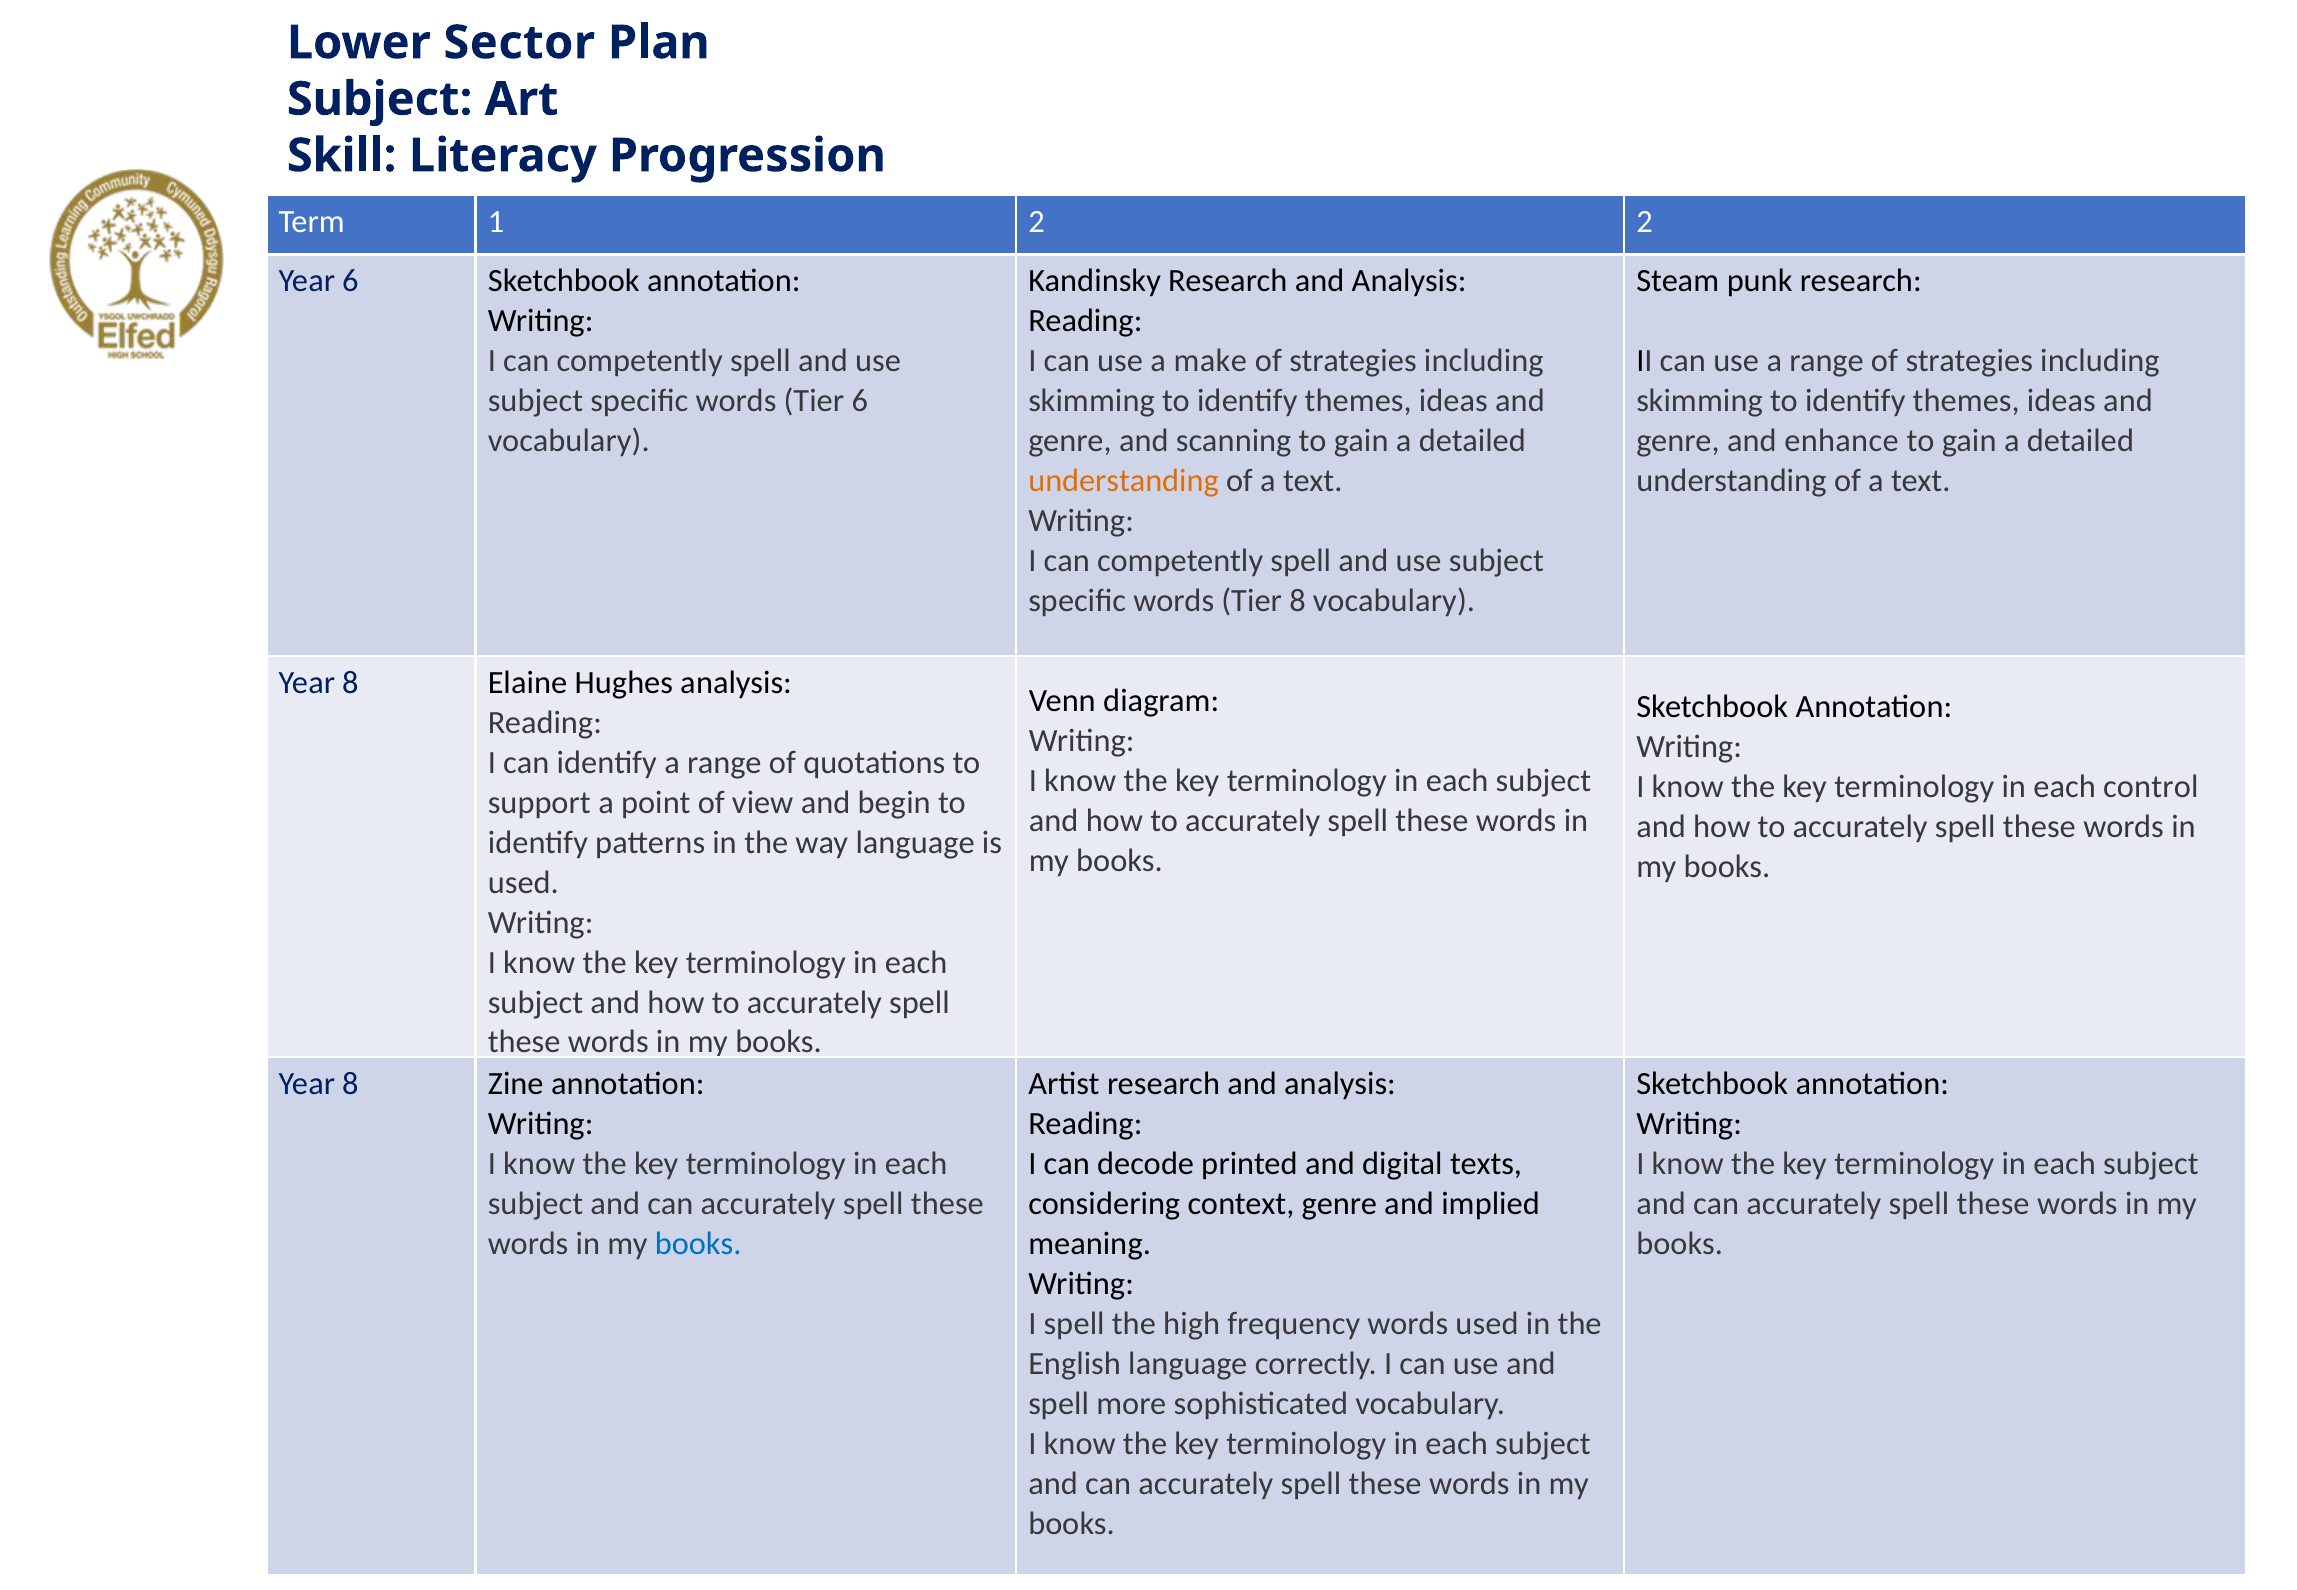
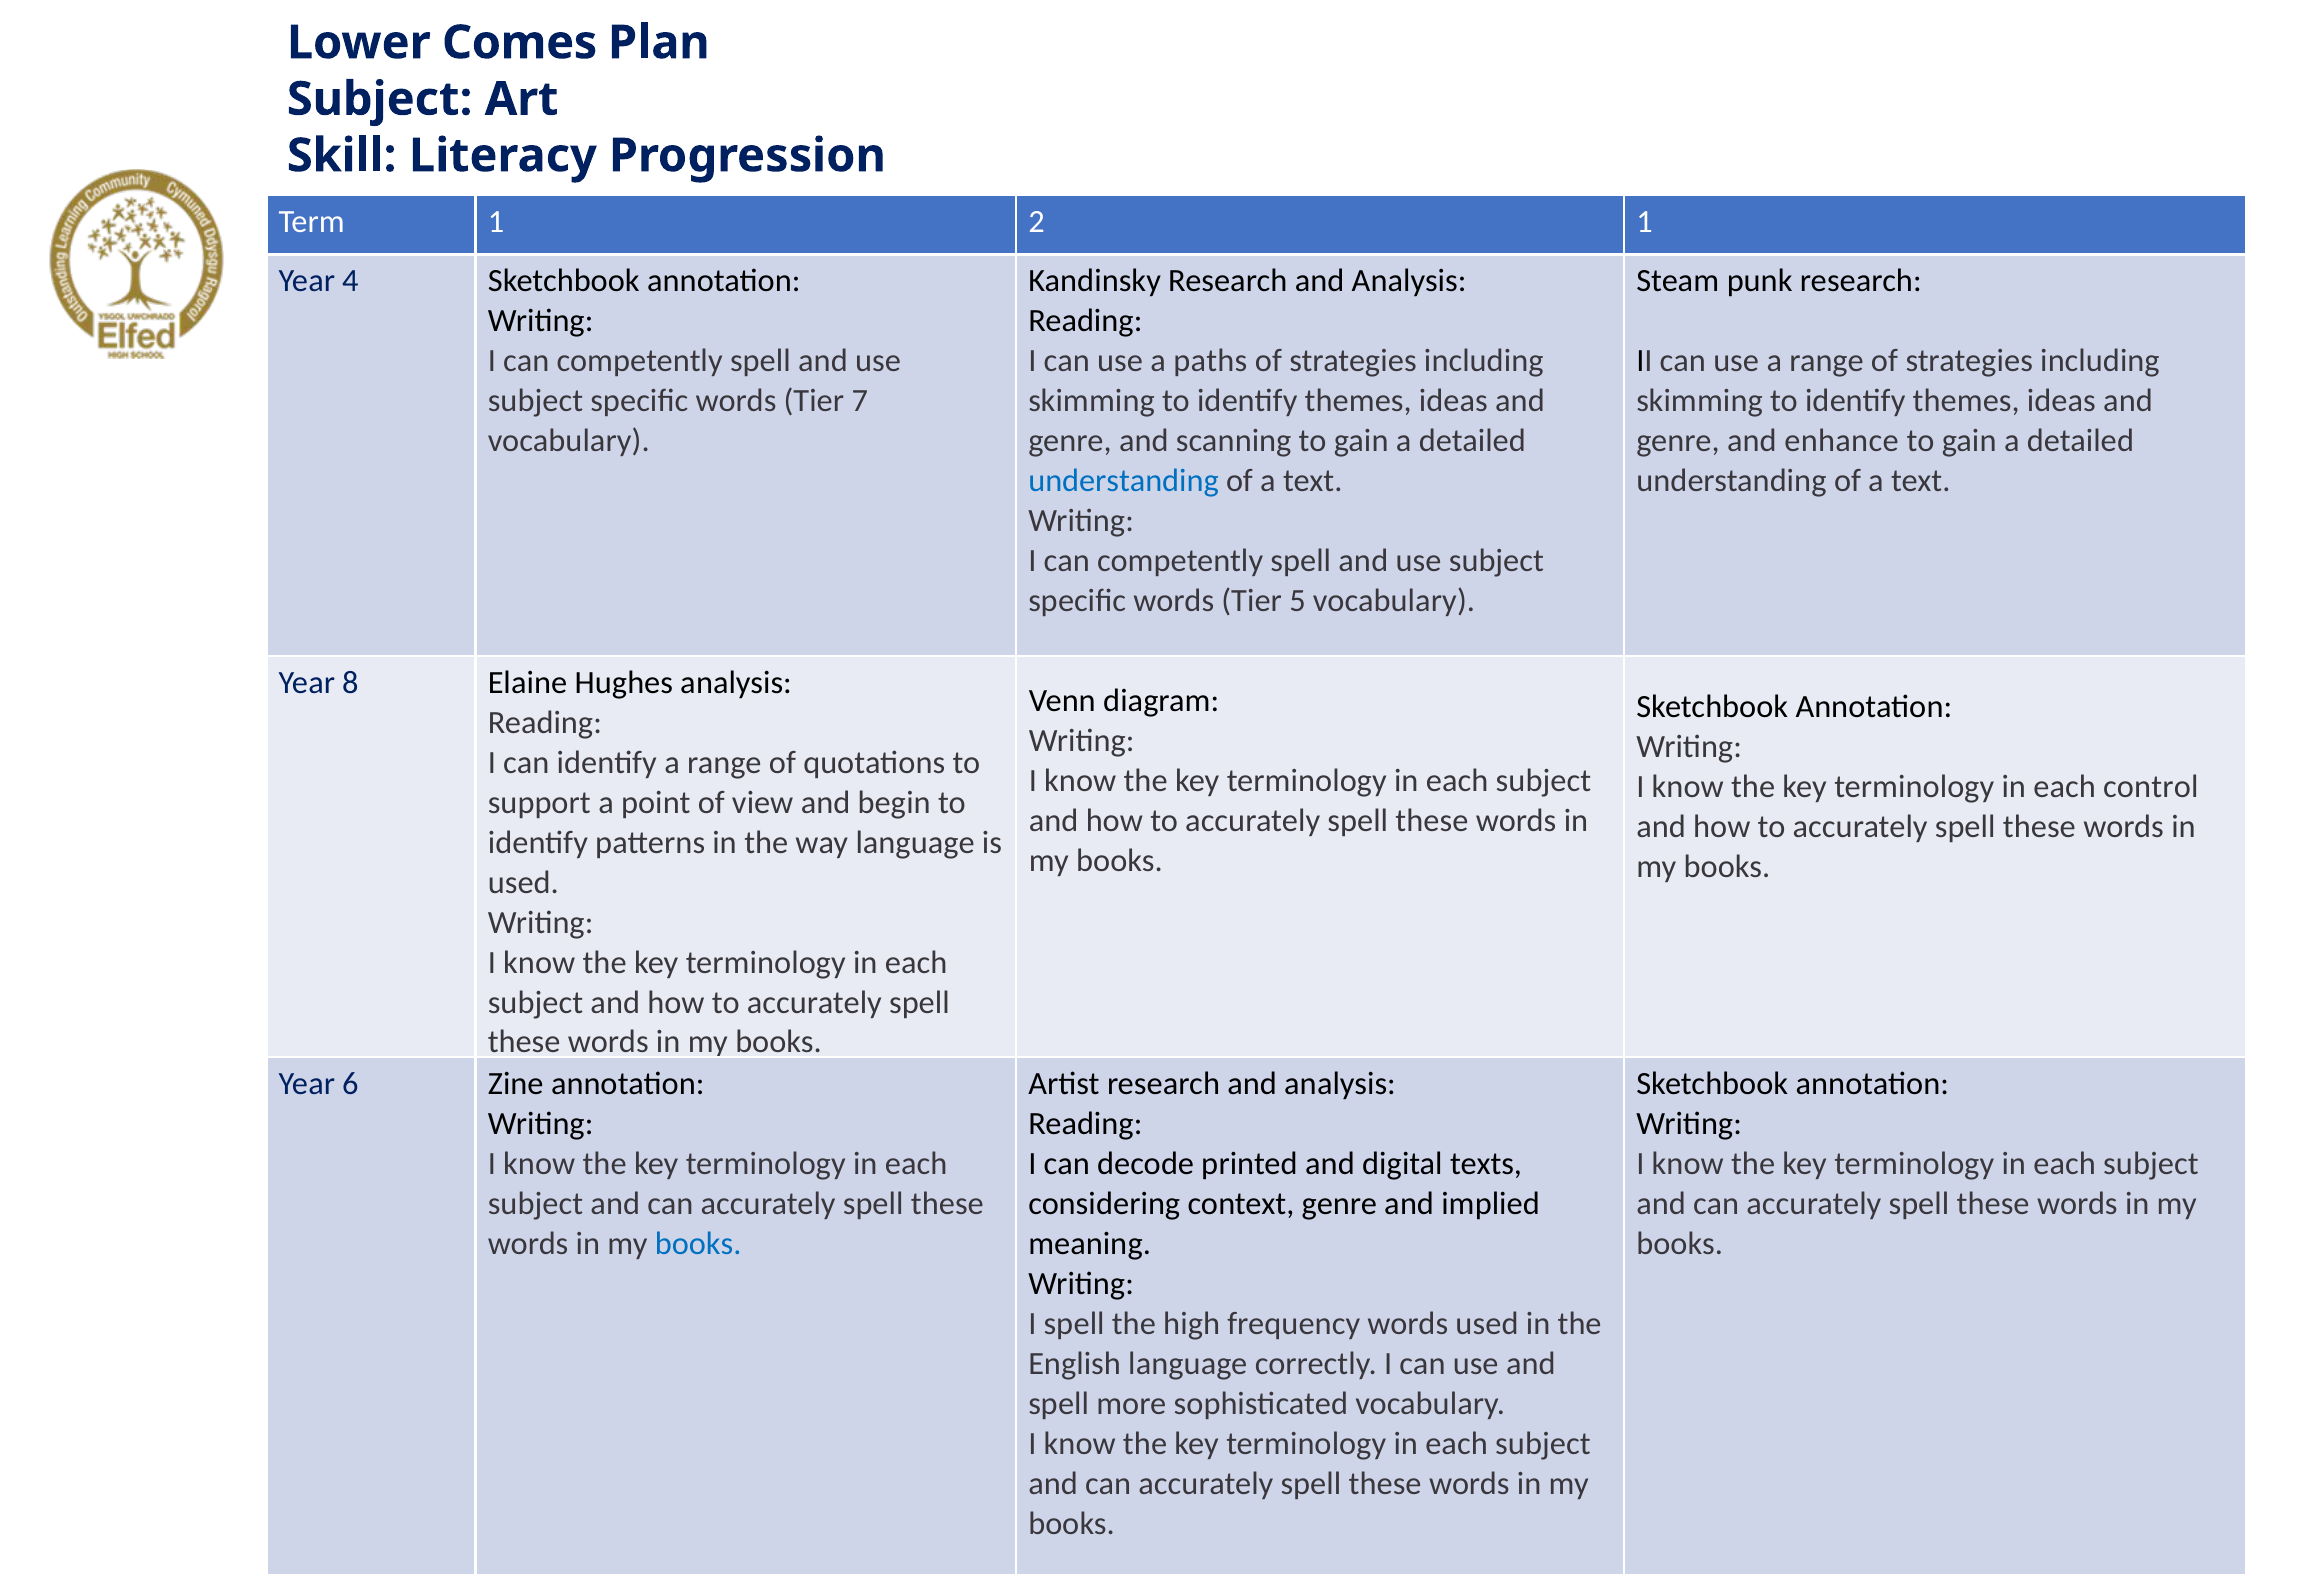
Sector: Sector -> Comes
2 2: 2 -> 1
Year 6: 6 -> 4
make: make -> paths
Tier 6: 6 -> 7
understanding at (1124, 481) colour: orange -> blue
Tier 8: 8 -> 5
8 at (350, 1084): 8 -> 6
